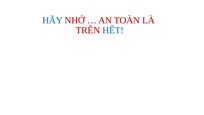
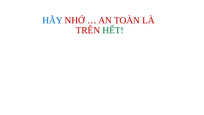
HẾT colour: blue -> green
